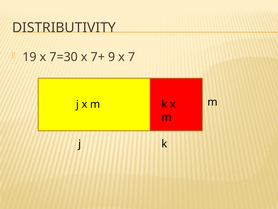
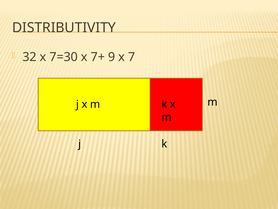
19: 19 -> 32
